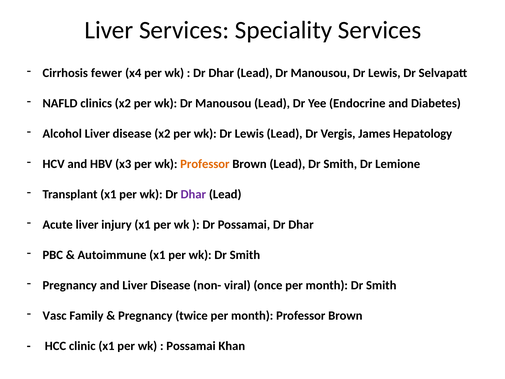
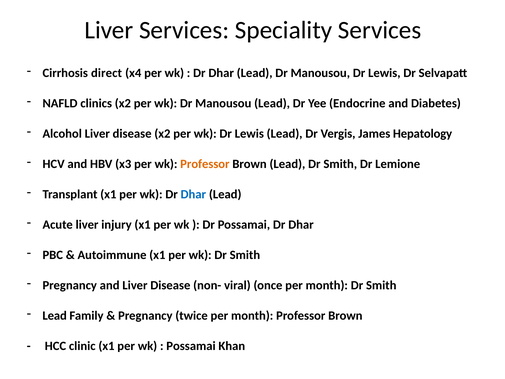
fewer: fewer -> direct
Dhar at (193, 194) colour: purple -> blue
Vasc at (55, 315): Vasc -> Lead
